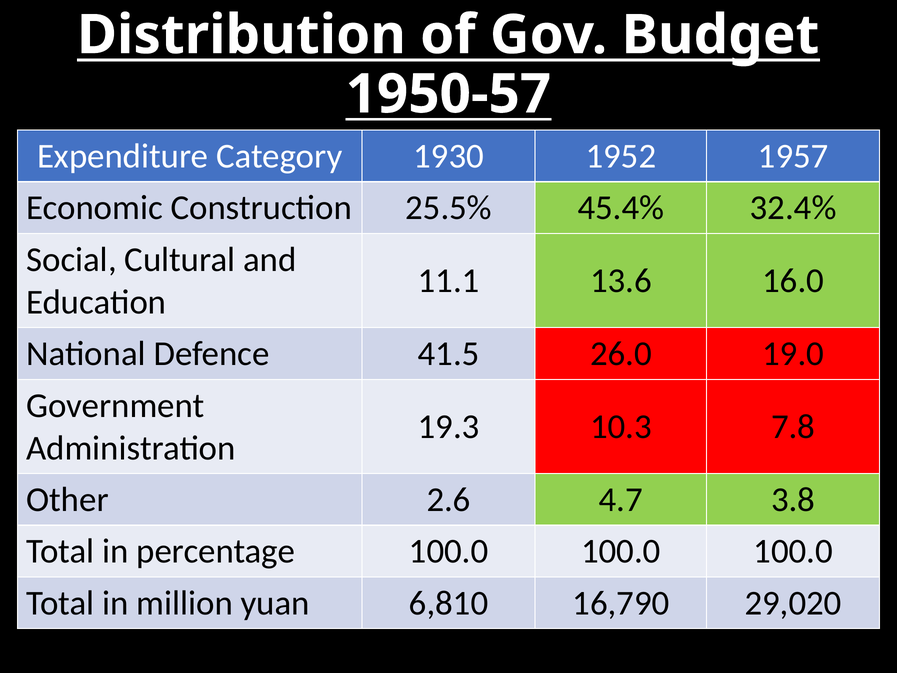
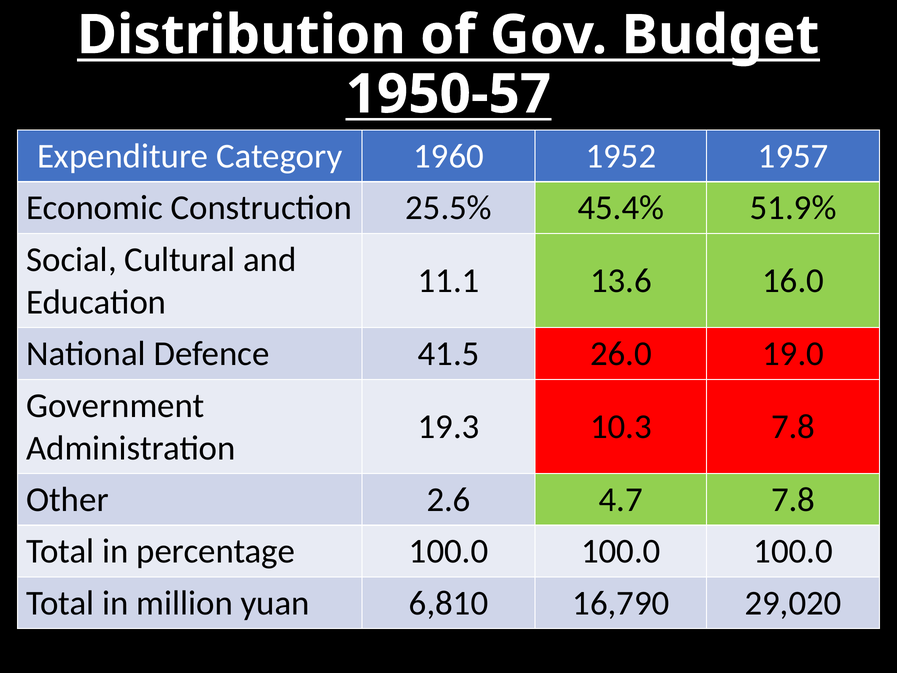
1930: 1930 -> 1960
32.4%: 32.4% -> 51.9%
4.7 3.8: 3.8 -> 7.8
